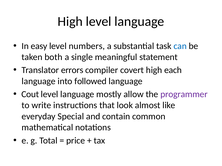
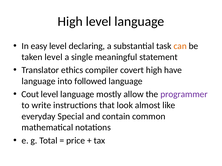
numbers: numbers -> declaring
can colour: blue -> orange
taken both: both -> level
errors: errors -> ethics
each: each -> have
